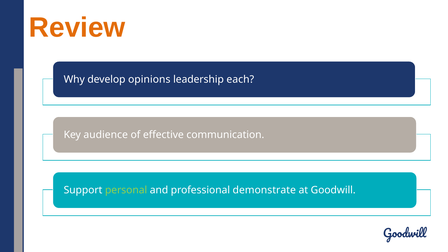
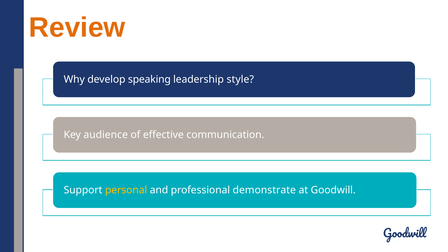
opinions: opinions -> speaking
each: each -> style
personal colour: light green -> yellow
